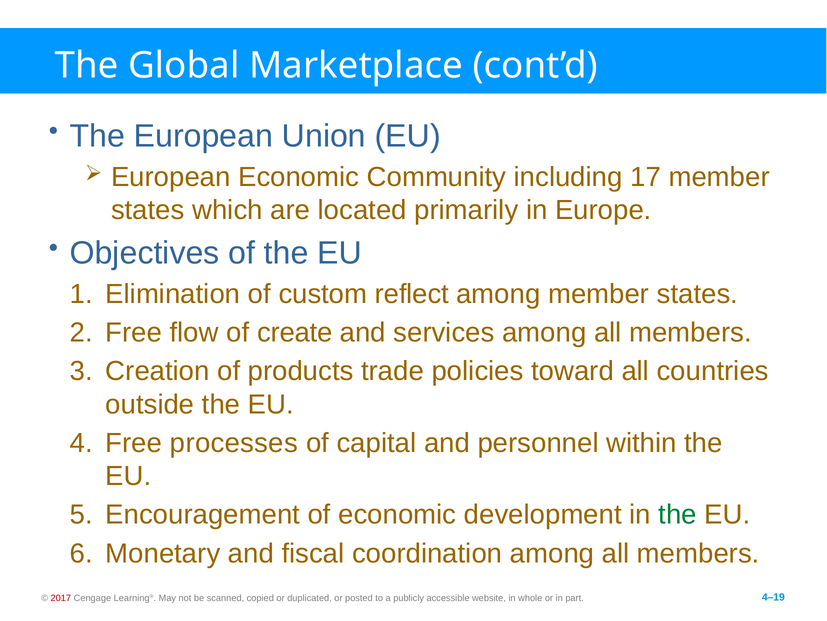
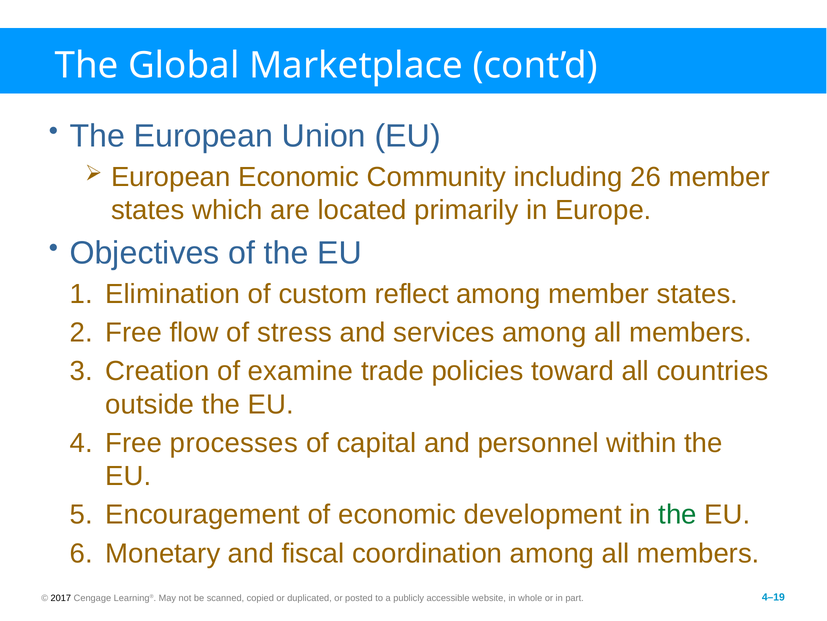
17: 17 -> 26
create: create -> stress
products: products -> examine
2017 colour: red -> black
